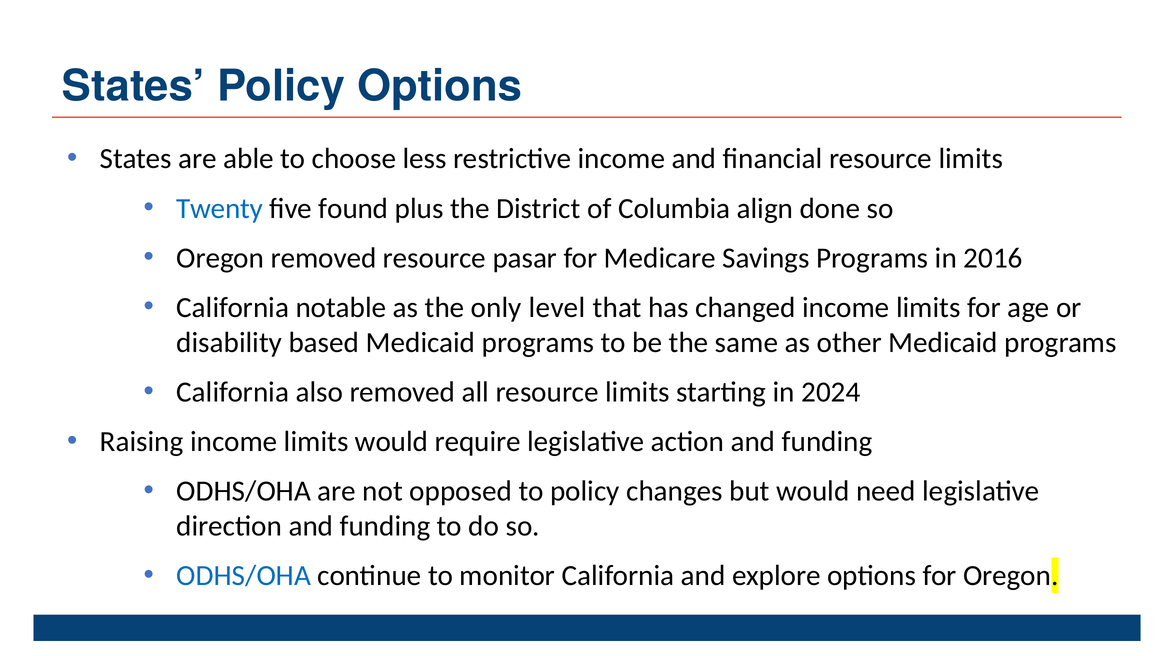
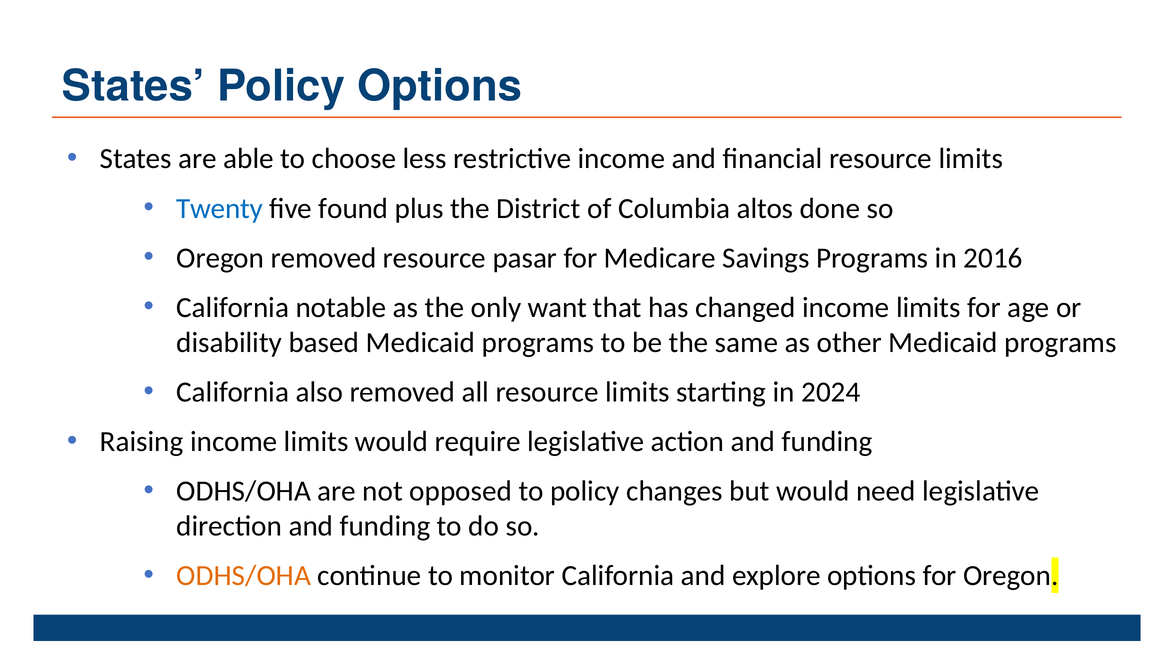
align: align -> altos
level: level -> want
ODHS/OHA at (244, 576) colour: blue -> orange
